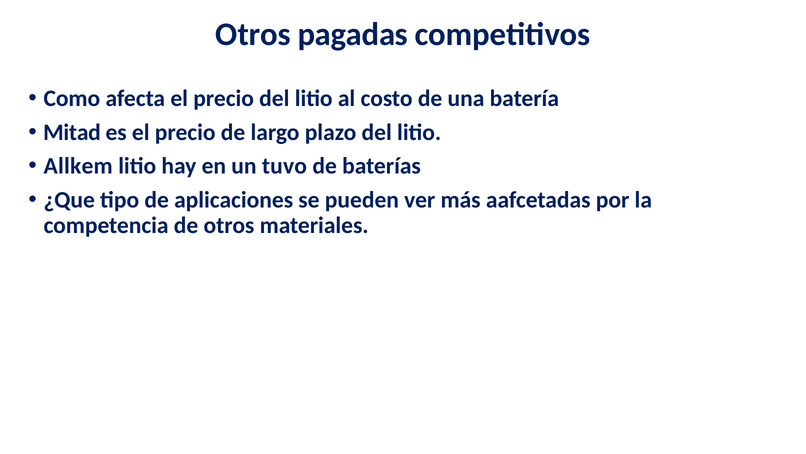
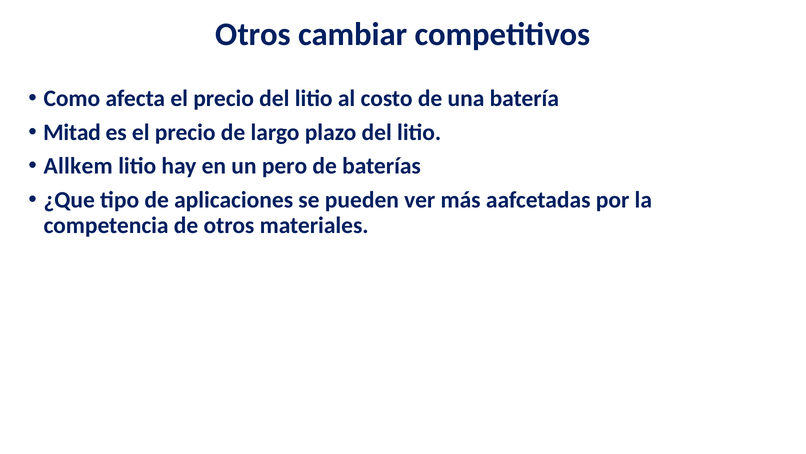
pagadas: pagadas -> cambiar
tuvo: tuvo -> pero
